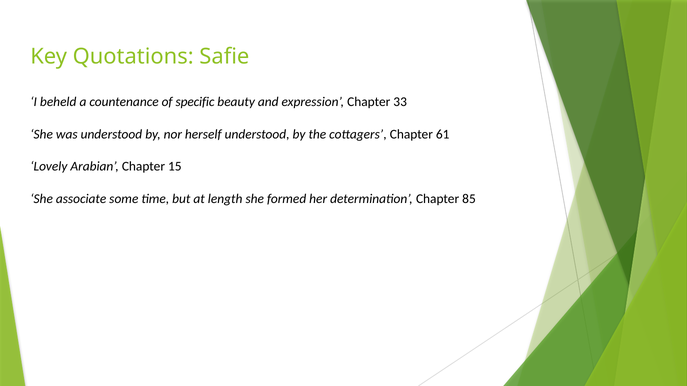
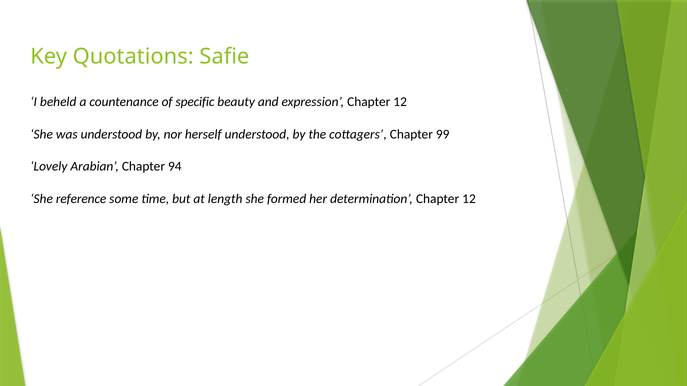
expression Chapter 33: 33 -> 12
61: 61 -> 99
15: 15 -> 94
associate: associate -> reference
determination Chapter 85: 85 -> 12
